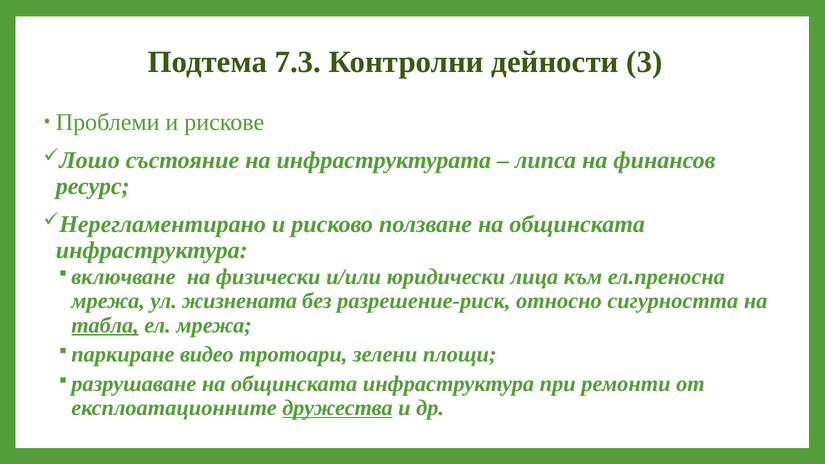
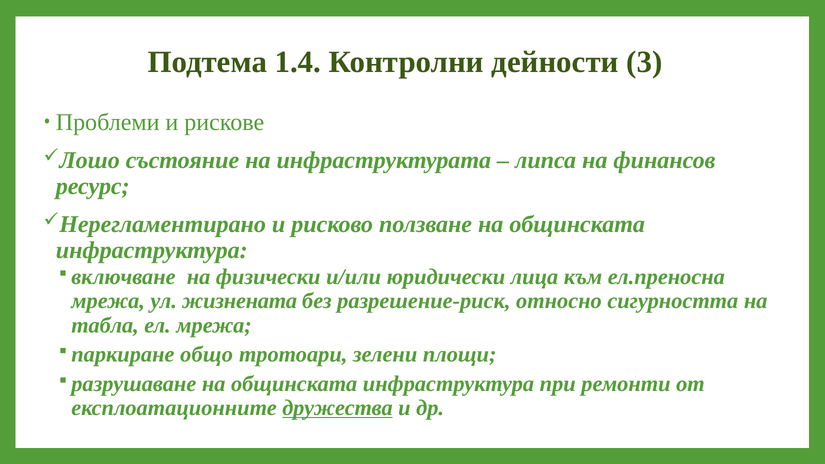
7.3: 7.3 -> 1.4
табла underline: present -> none
видео: видео -> общо
